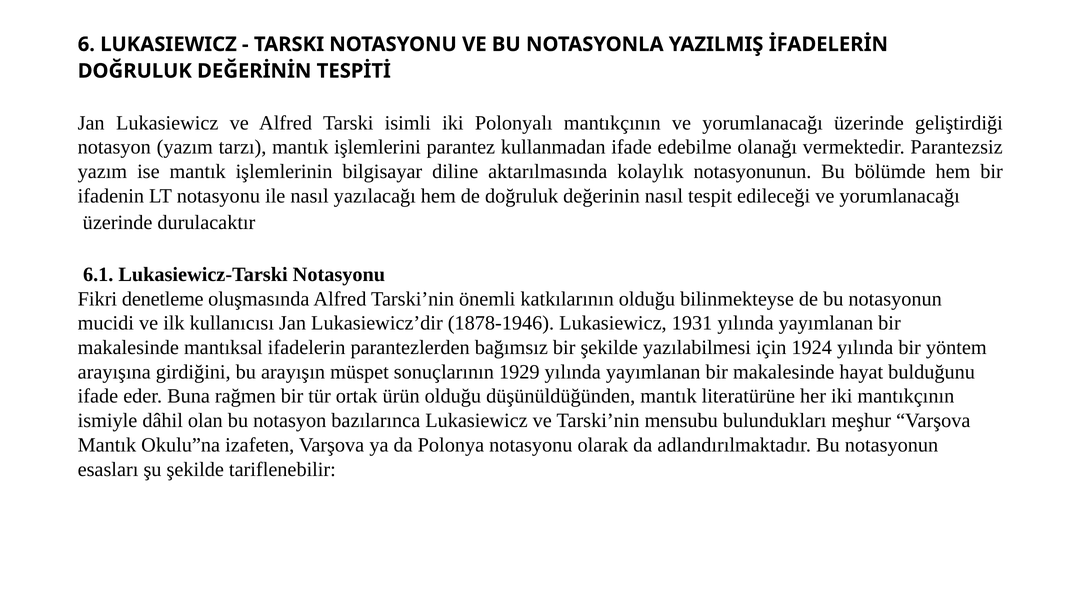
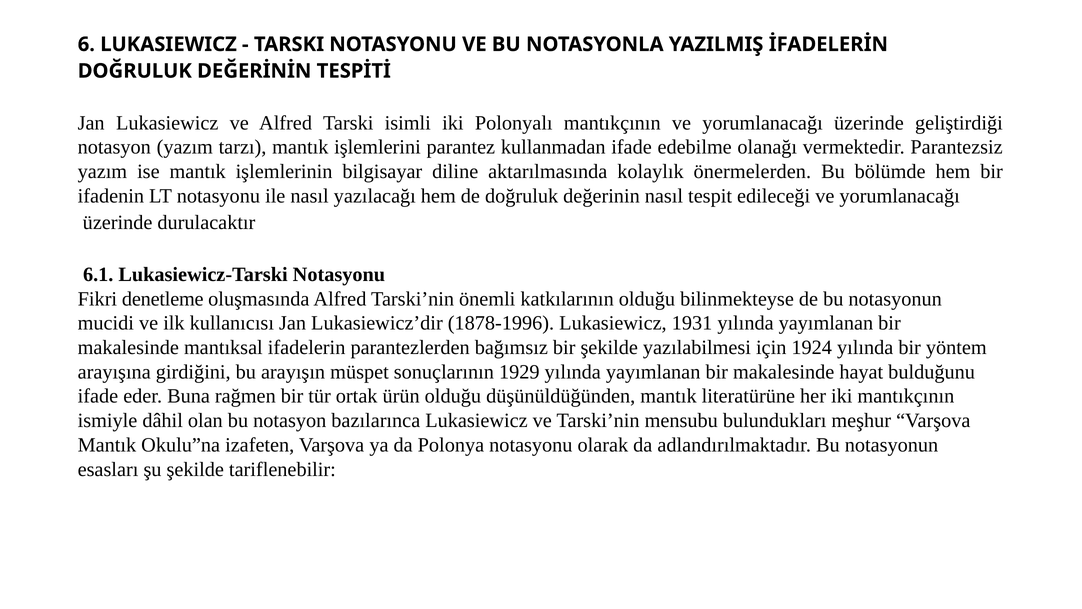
notasyonunun: notasyonunun -> önermelerden
1878-1946: 1878-1946 -> 1878-1996
